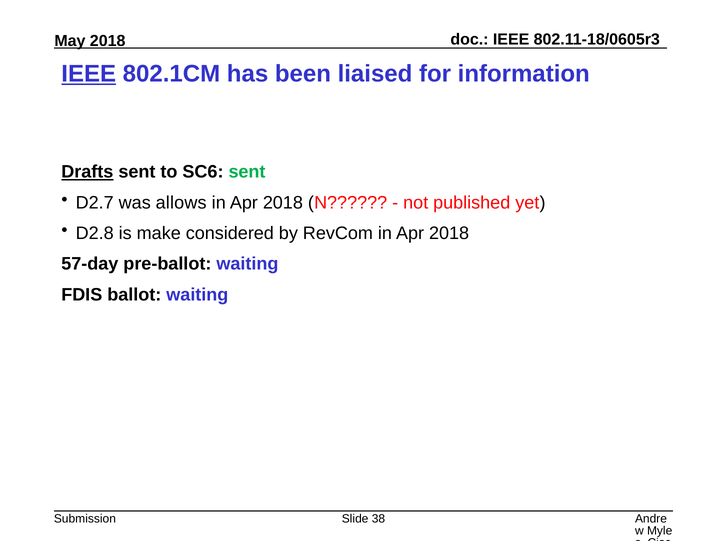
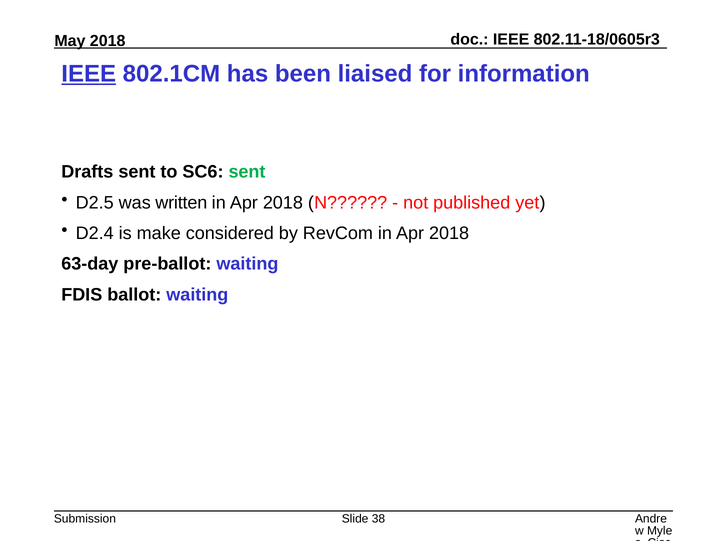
Drafts underline: present -> none
D2.7: D2.7 -> D2.5
allows: allows -> written
D2.8: D2.8 -> D2.4
57-day: 57-day -> 63-day
